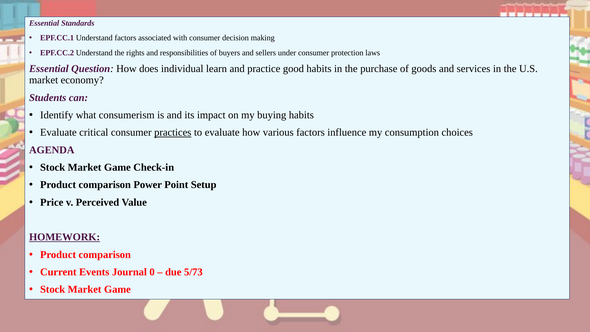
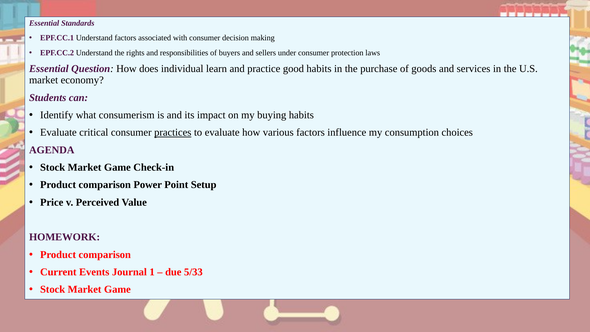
HOMEWORK underline: present -> none
0: 0 -> 1
5/73: 5/73 -> 5/33
